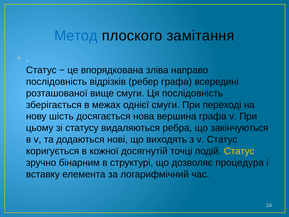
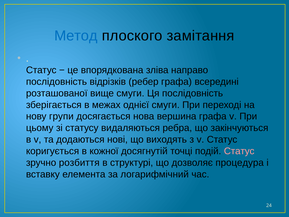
шість: шість -> групи
Статус at (239, 151) colour: yellow -> pink
бінарним: бінарним -> розбиття
